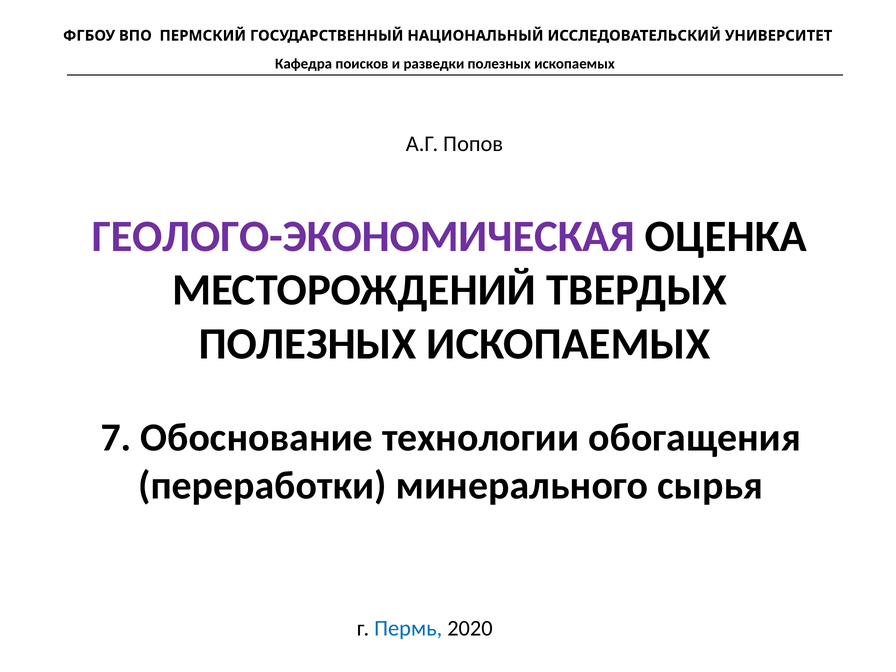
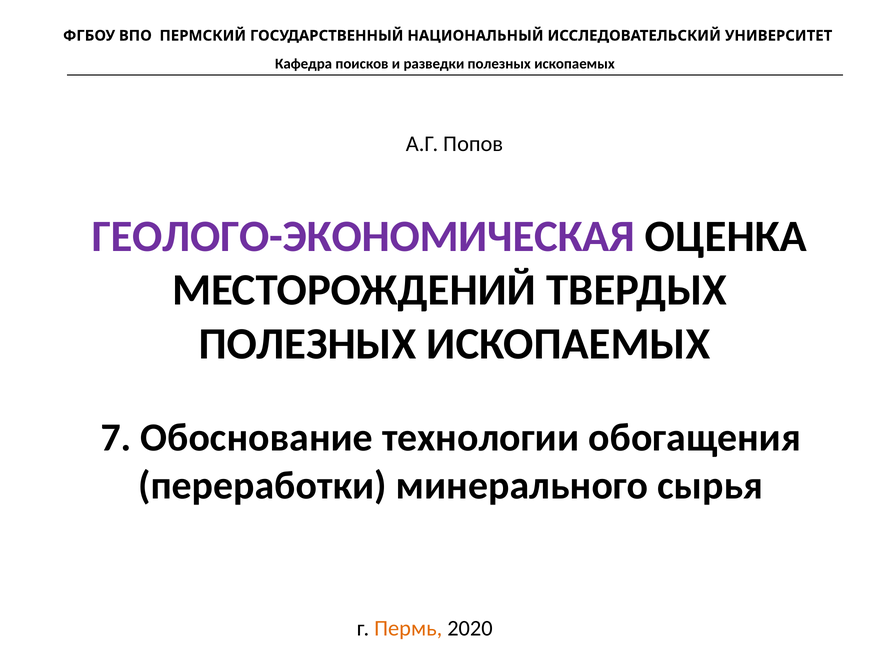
Пермь colour: blue -> orange
